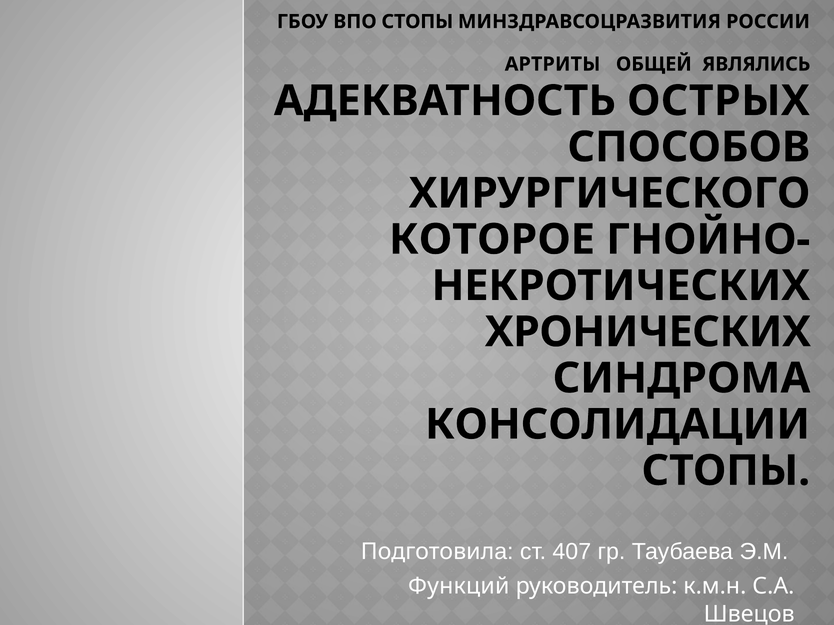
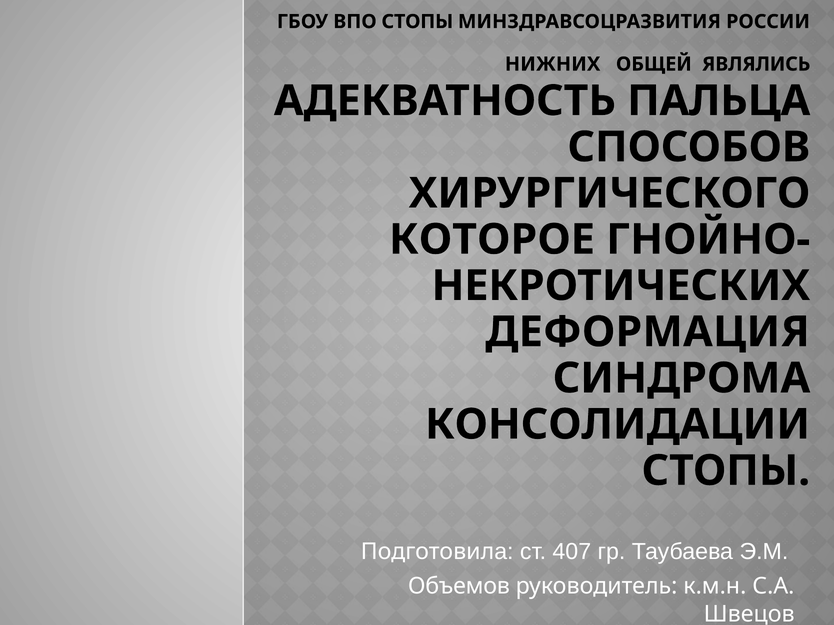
АРТРИТЫ: АРТРИТЫ -> НИЖНИХ
ОСТРЫХ: ОСТРЫХ -> ПАЛЬЦА
ХРОНИЧЕСКИХ: ХРОНИЧЕСКИХ -> ДЕФОРМАЦИЯ
Функций: Функций -> Объемов
